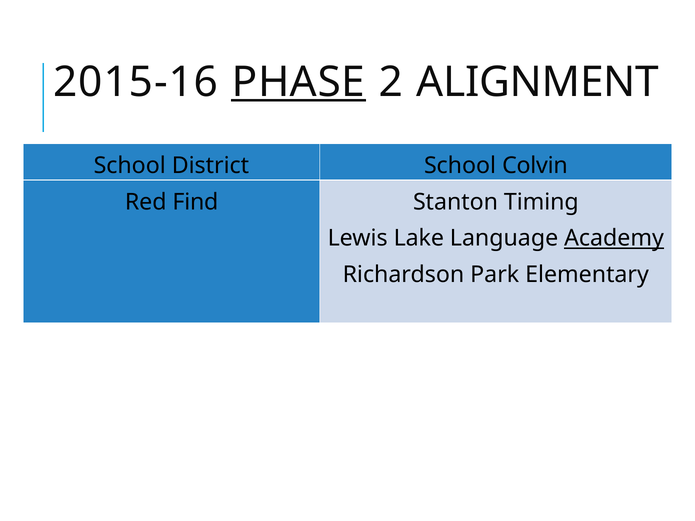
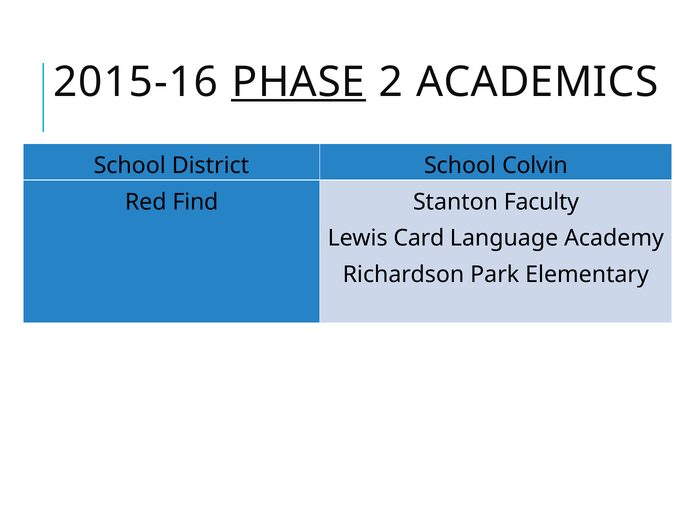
ALIGNMENT: ALIGNMENT -> ACADEMICS
Timing: Timing -> Faculty
Lake: Lake -> Card
Academy underline: present -> none
